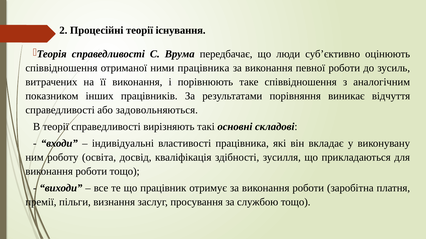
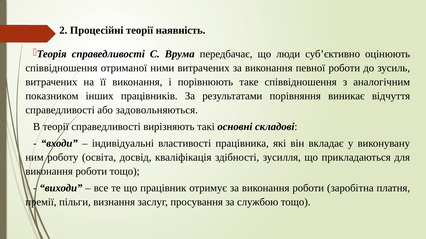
існування: існування -> наявність
ними працівника: працівника -> витрачених
